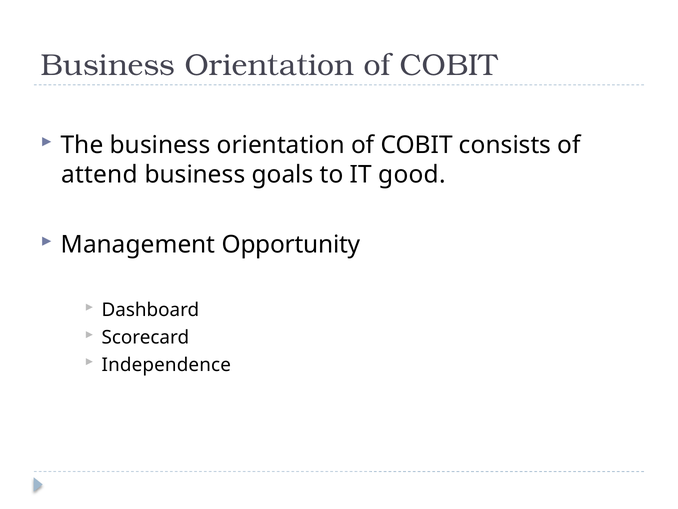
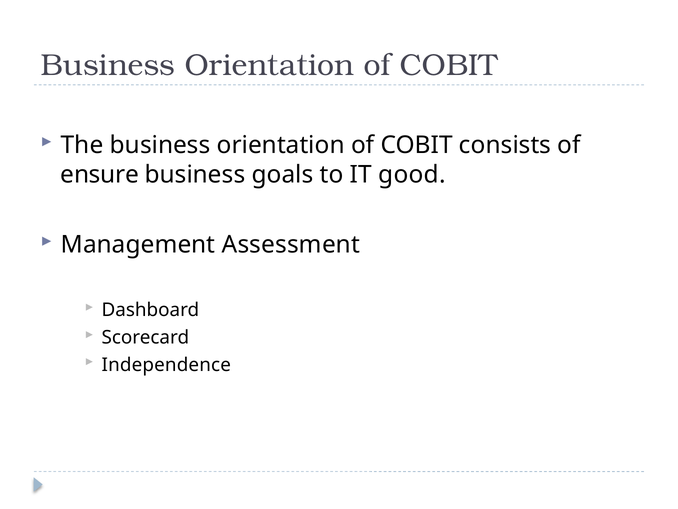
attend: attend -> ensure
Opportunity: Opportunity -> Assessment
